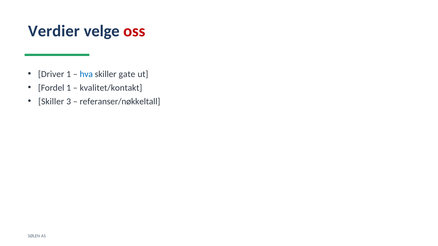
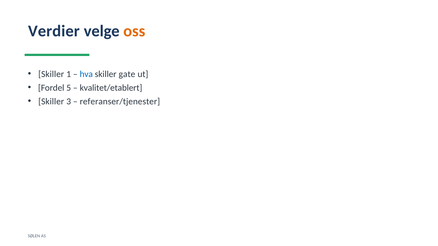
oss colour: red -> orange
Driver at (51, 74): Driver -> Skiller
Fordel 1: 1 -> 5
kvalitet/kontakt: kvalitet/kontakt -> kvalitet/etablert
referanser/nøkkeltall: referanser/nøkkeltall -> referanser/tjenester
